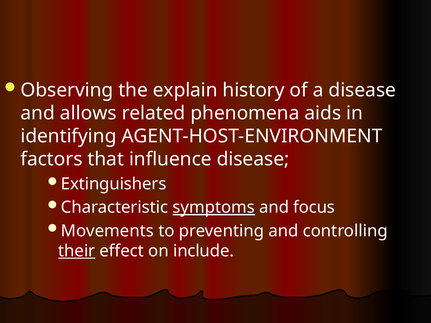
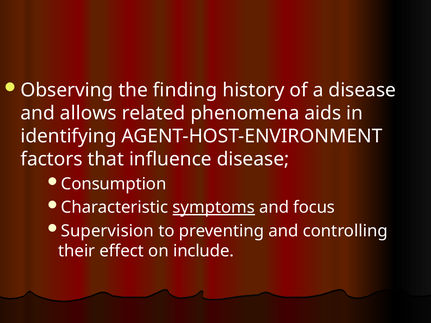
explain: explain -> finding
Extinguishers: Extinguishers -> Consumption
Movements: Movements -> Supervision
their underline: present -> none
